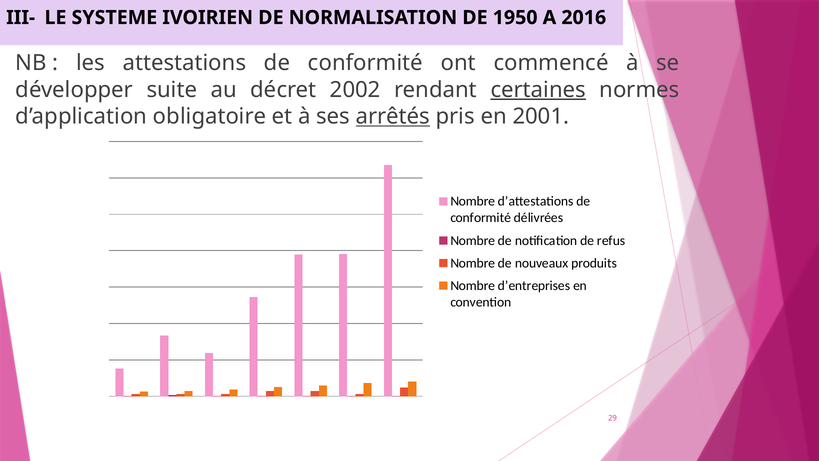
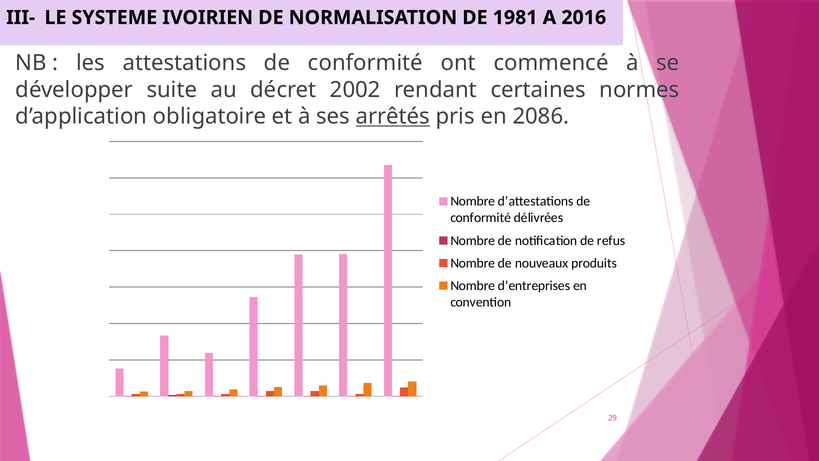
1950: 1950 -> 1981
certaines underline: present -> none
2001: 2001 -> 2086
